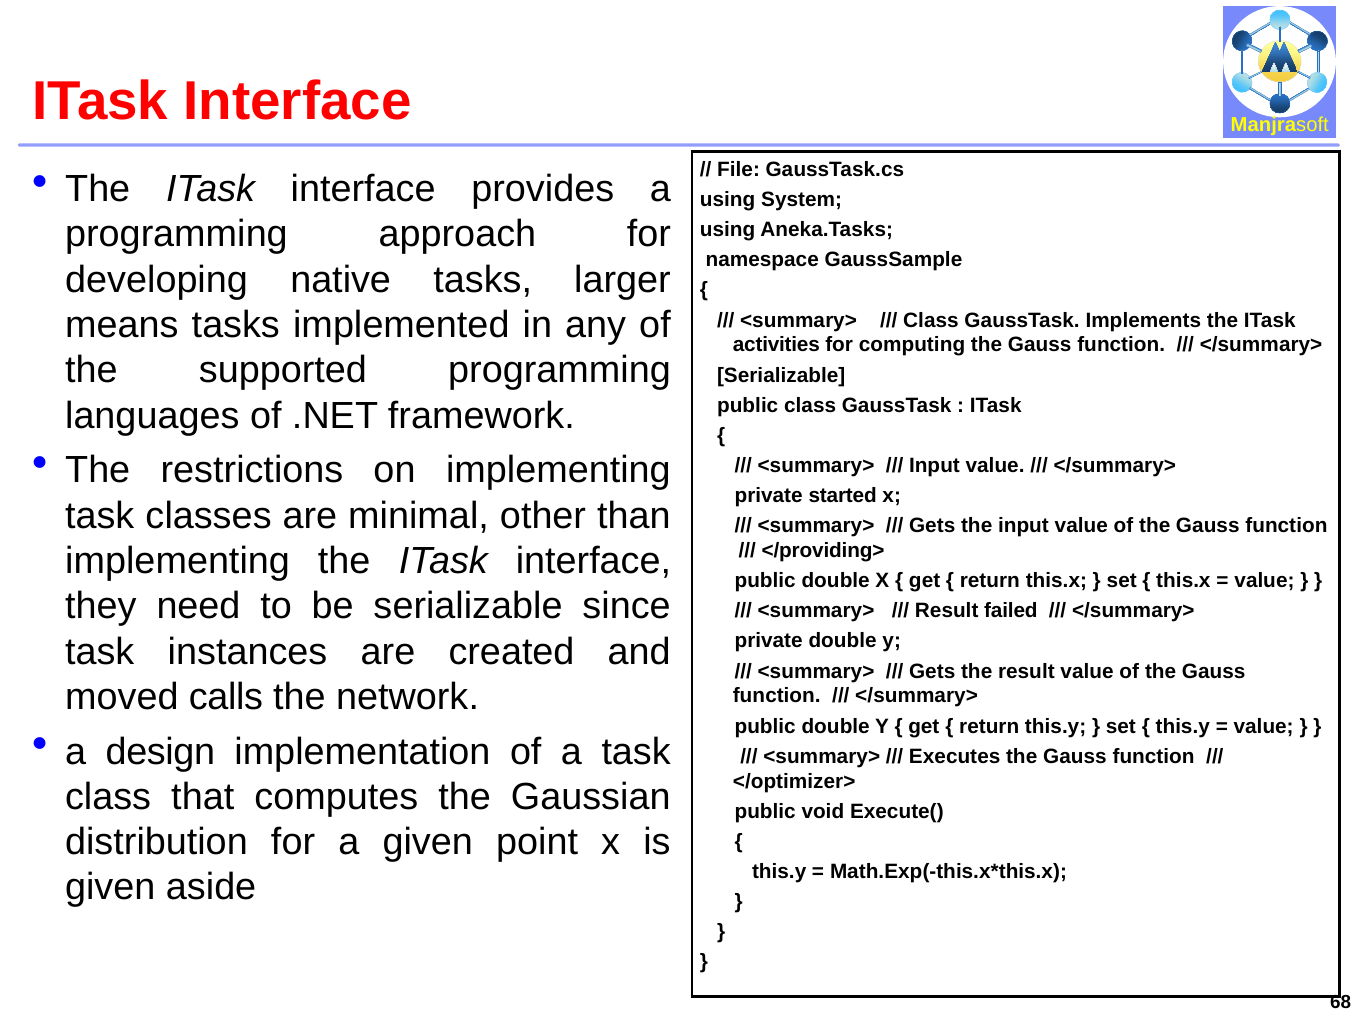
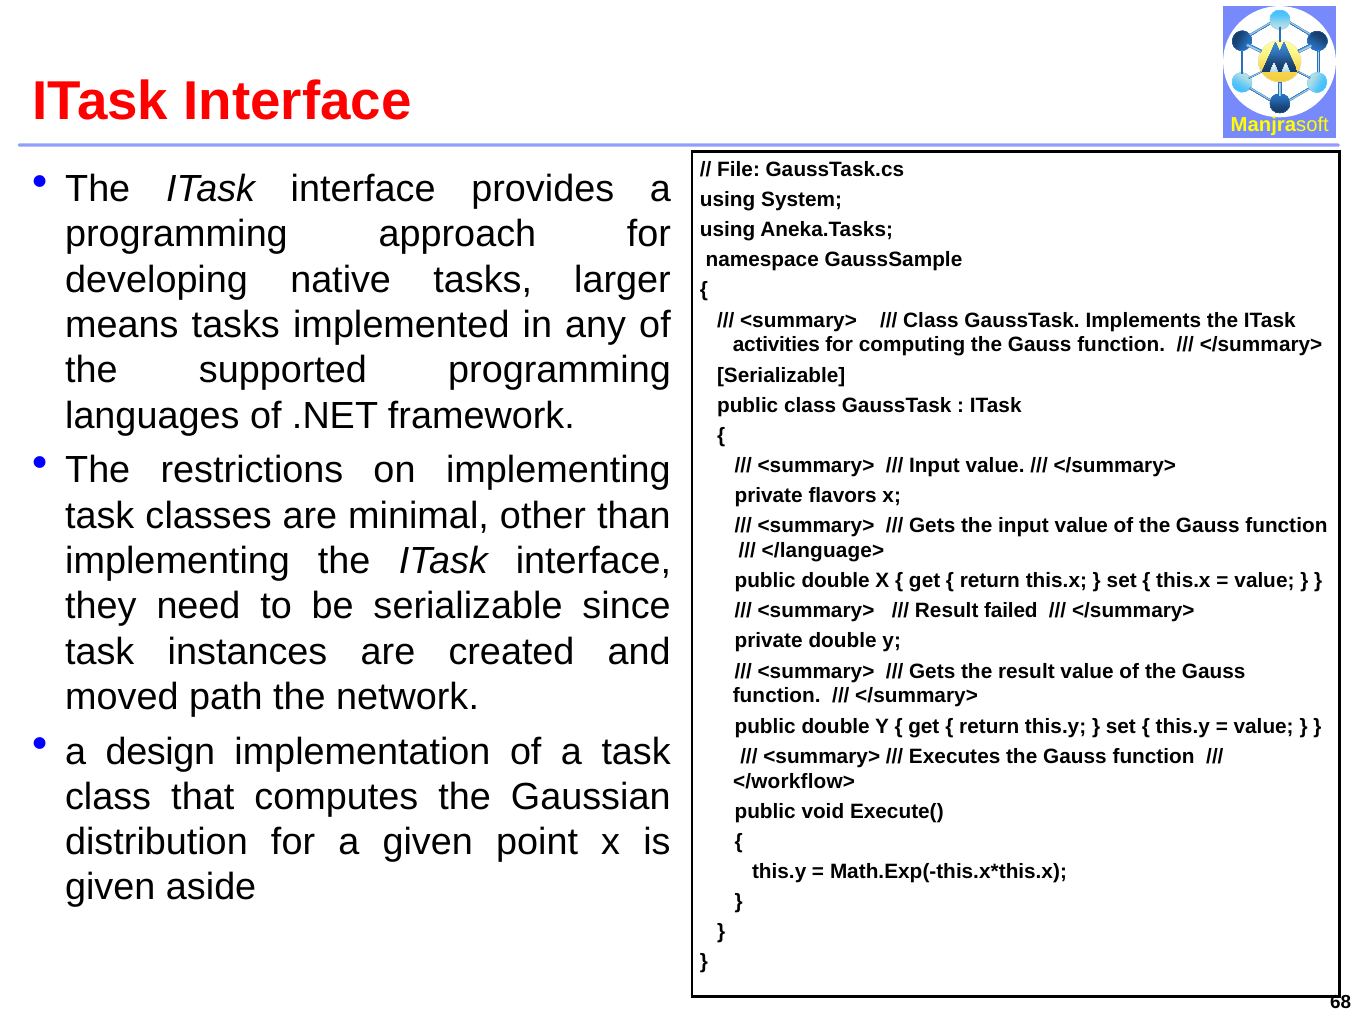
started: started -> flavors
</providing>: </providing> -> </language>
calls: calls -> path
</optimizer>: </optimizer> -> </workflow>
